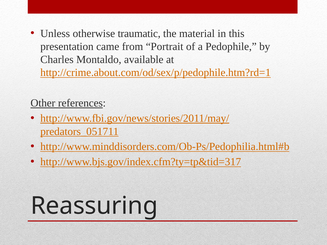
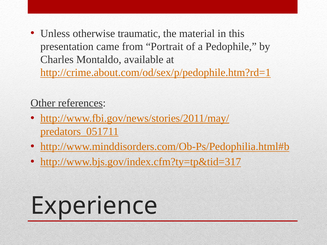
Reassuring: Reassuring -> Experience
